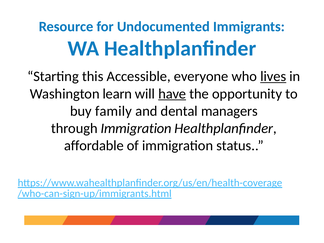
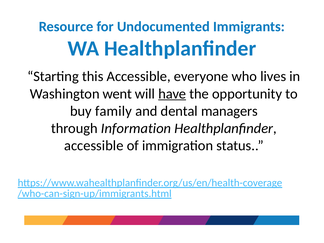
lives underline: present -> none
learn: learn -> went
through Immigration: Immigration -> Information
affordable at (94, 146): affordable -> accessible
